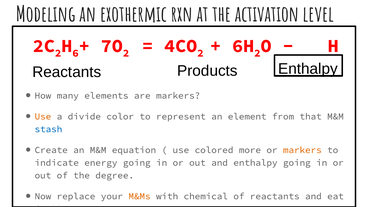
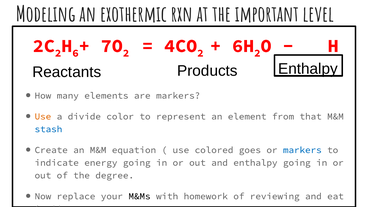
activation: activation -> important
more: more -> goes
markers at (302, 150) colour: orange -> blue
M&Ms colour: orange -> black
chemical: chemical -> homework
of reactants: reactants -> reviewing
